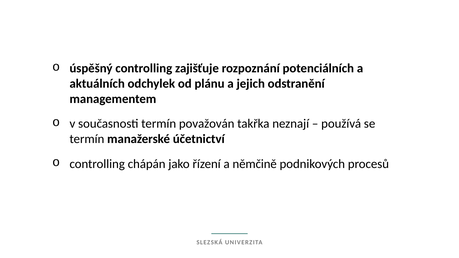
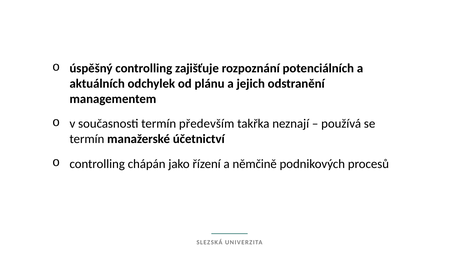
považován: považován -> především
